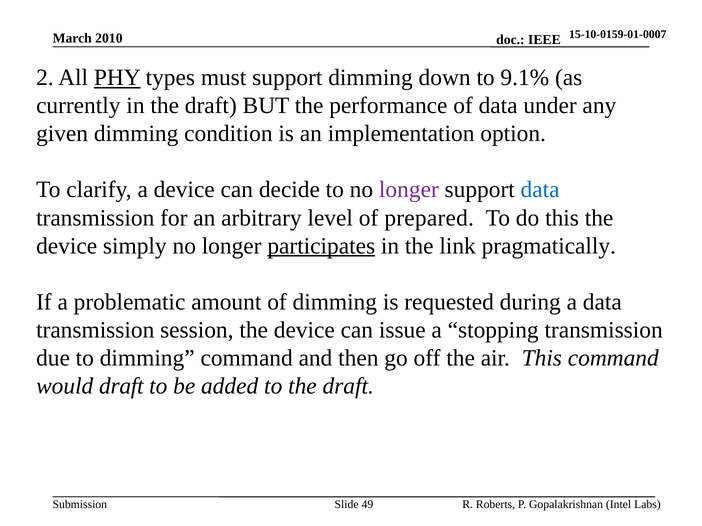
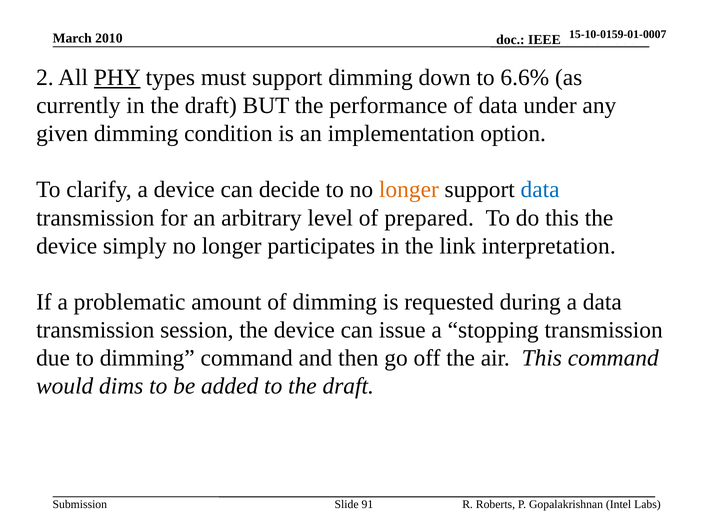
9.1%: 9.1% -> 6.6%
longer at (409, 190) colour: purple -> orange
participates underline: present -> none
pragmatically: pragmatically -> interpretation
would draft: draft -> dims
49: 49 -> 91
